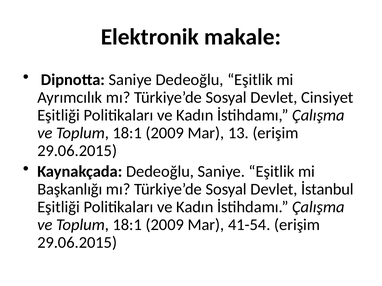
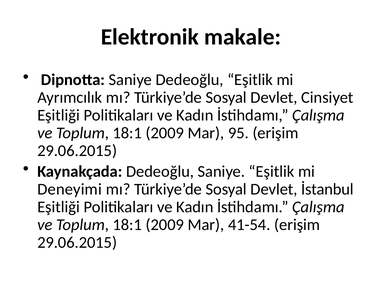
13: 13 -> 95
Başkanlığı: Başkanlığı -> Deneyimi
